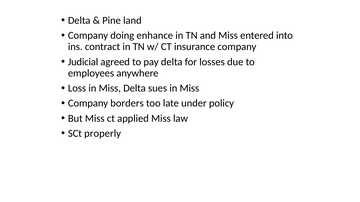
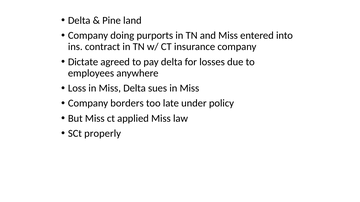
enhance: enhance -> purports
Judicial: Judicial -> Dictate
